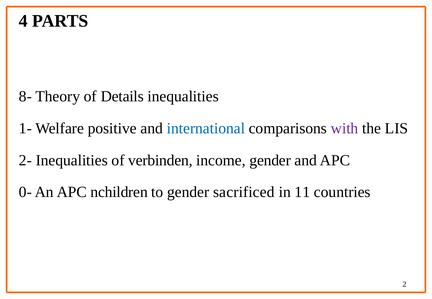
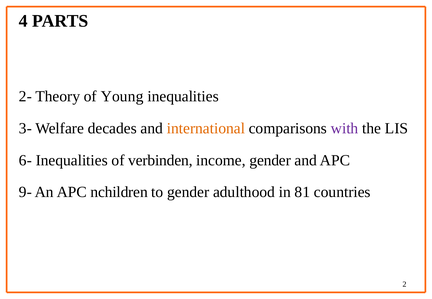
8-: 8- -> 2-
Details: Details -> Young
1-: 1- -> 3-
positive: positive -> decades
international colour: blue -> orange
2-: 2- -> 6-
0-: 0- -> 9-
sacrificed: sacrificed -> adulthood
11: 11 -> 81
